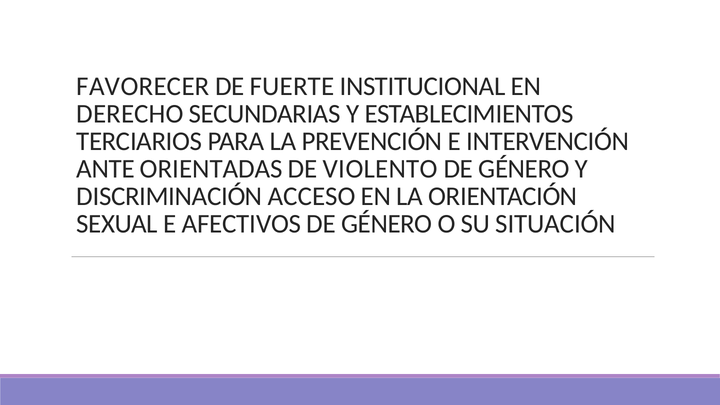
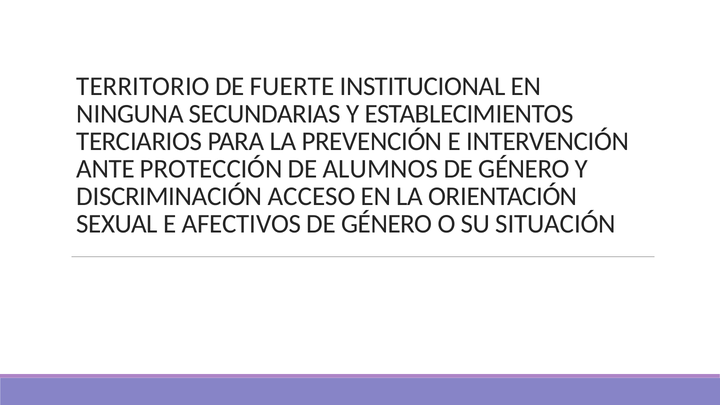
FAVORECER: FAVORECER -> TERRITORIO
DERECHO: DERECHO -> NINGUNA
ORIENTADAS: ORIENTADAS -> PROTECCIÓN
VIOLENTO: VIOLENTO -> ALUMNOS
